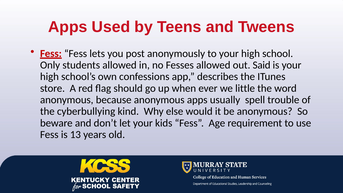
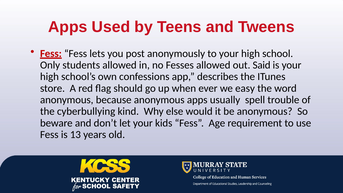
little: little -> easy
